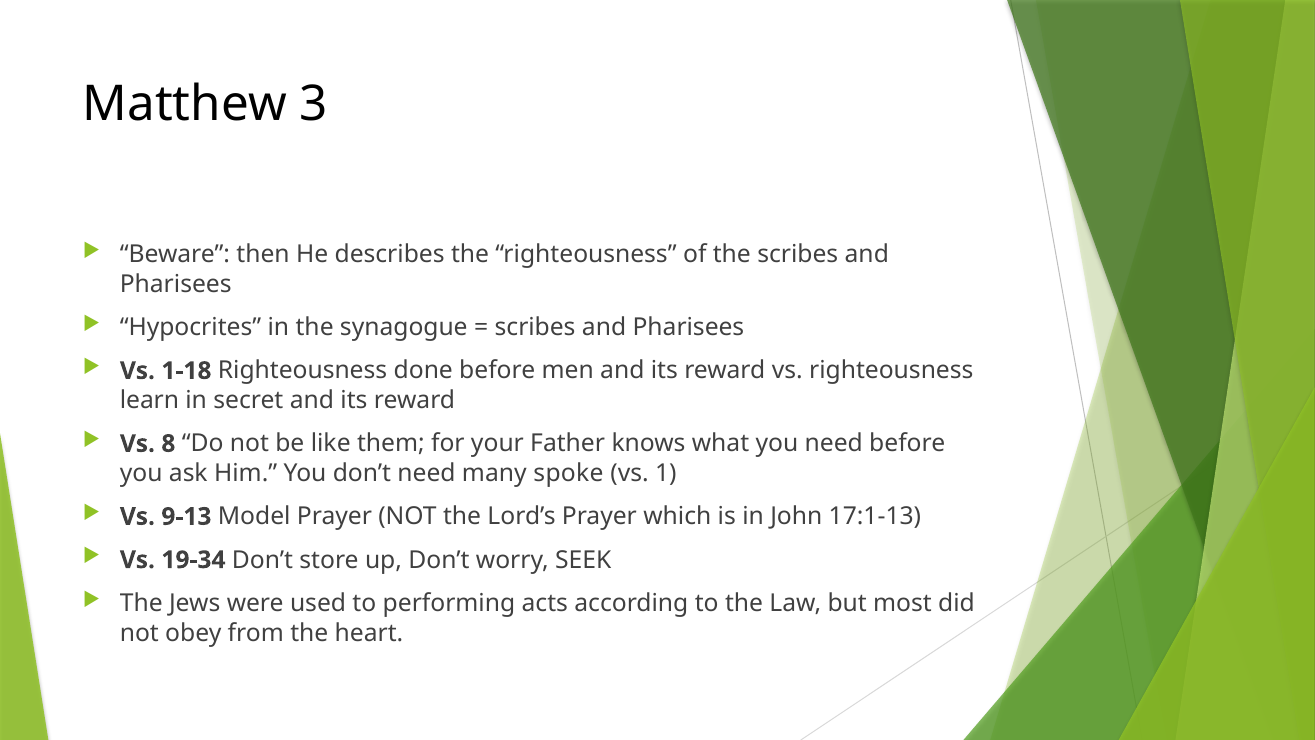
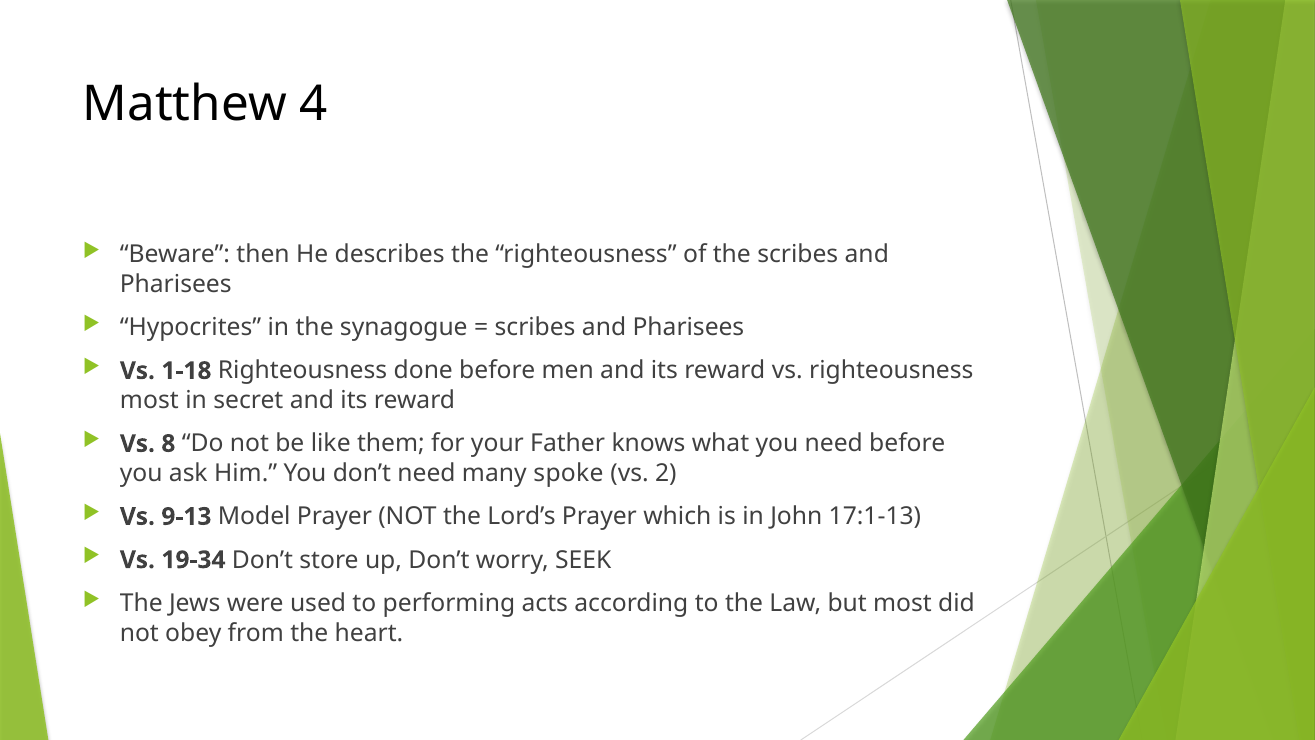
3: 3 -> 4
learn at (149, 400): learn -> most
1: 1 -> 2
